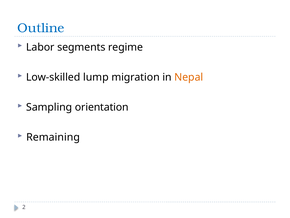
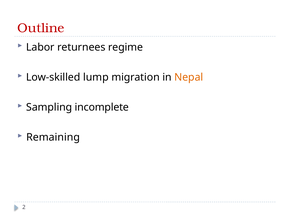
Outline colour: blue -> red
segments: segments -> returnees
orientation: orientation -> incomplete
